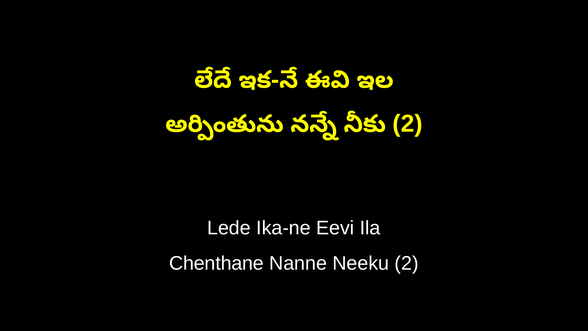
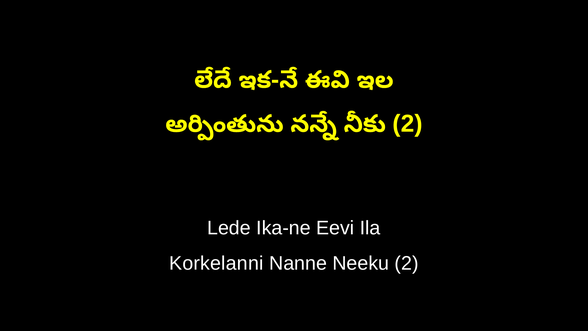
Chenthane: Chenthane -> Korkelanni
